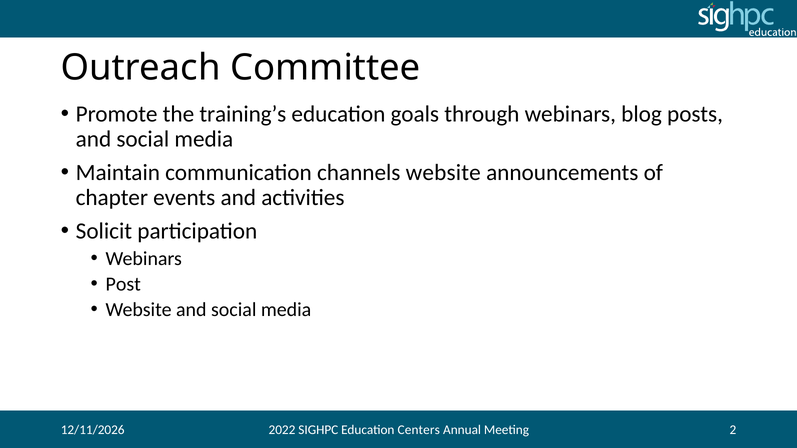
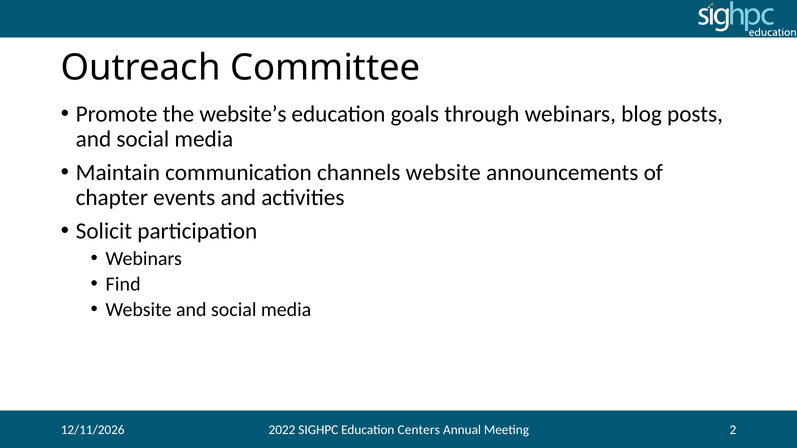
training’s: training’s -> website’s
Post: Post -> Find
